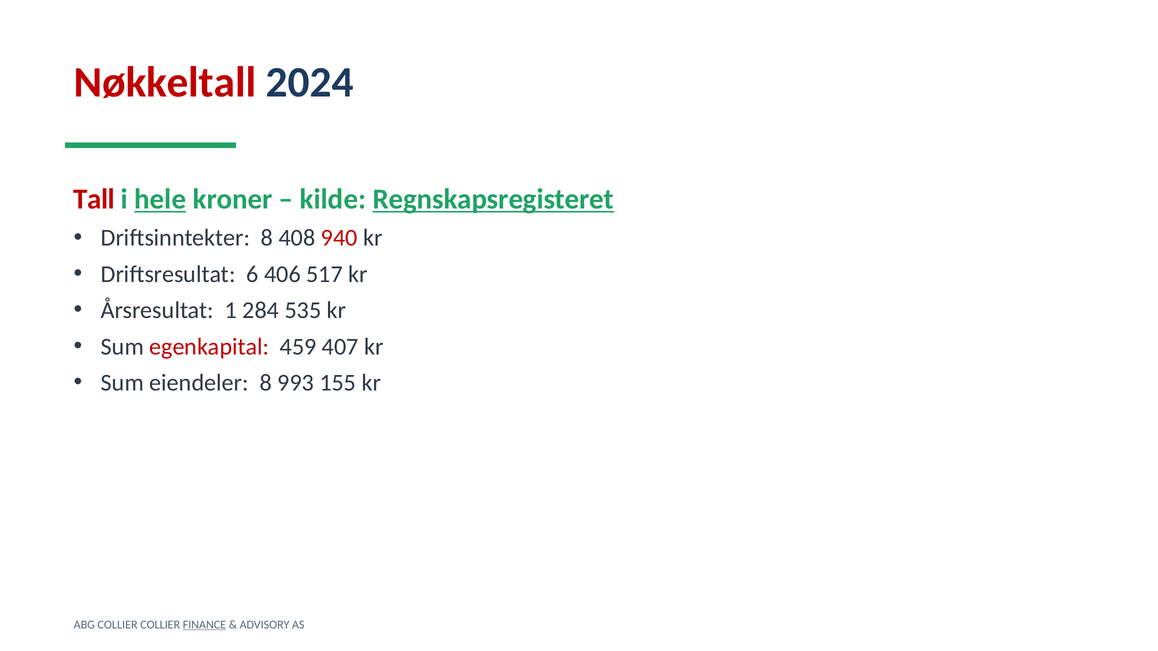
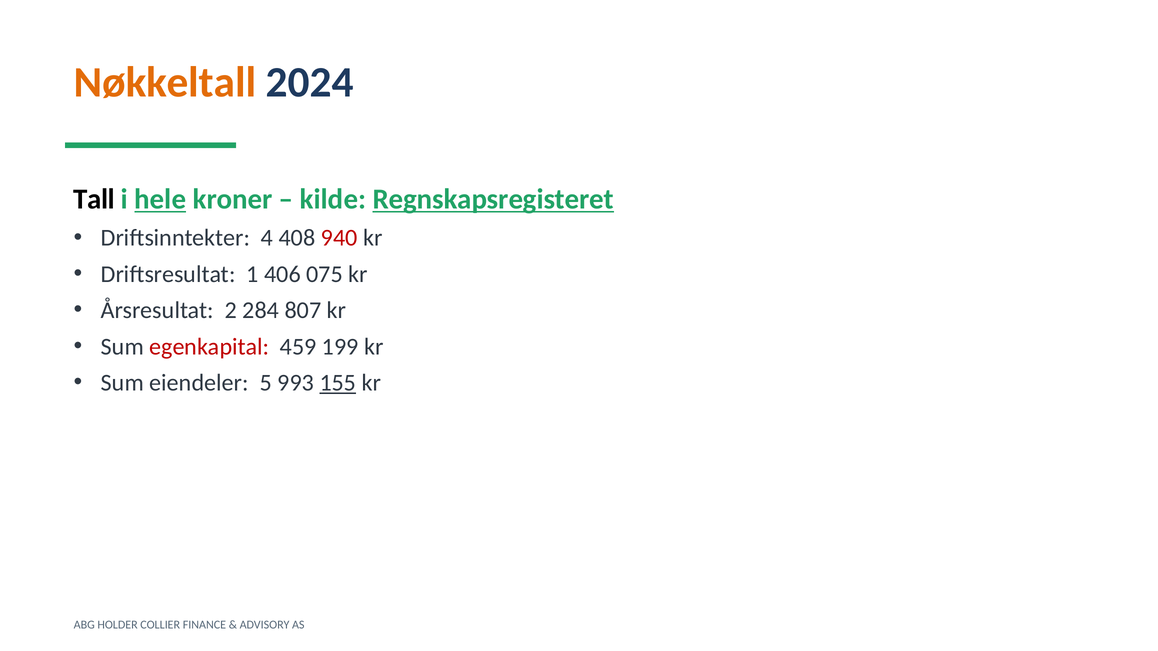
Nøkkeltall colour: red -> orange
Tall colour: red -> black
Driftsinntekter 8: 8 -> 4
6: 6 -> 1
517: 517 -> 075
1: 1 -> 2
535: 535 -> 807
407: 407 -> 199
eiendeler 8: 8 -> 5
155 underline: none -> present
ABG COLLIER: COLLIER -> HOLDER
FINANCE underline: present -> none
